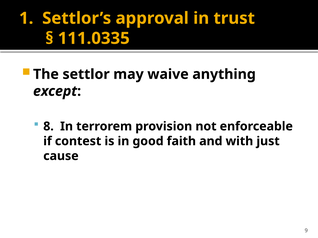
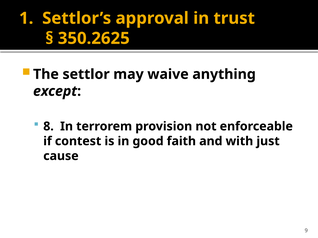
111.0335: 111.0335 -> 350.2625
